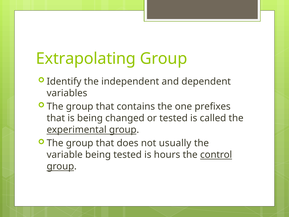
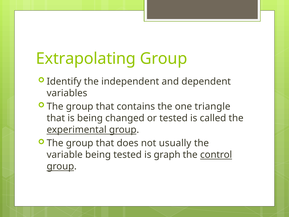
prefixes: prefixes -> triangle
hours: hours -> graph
